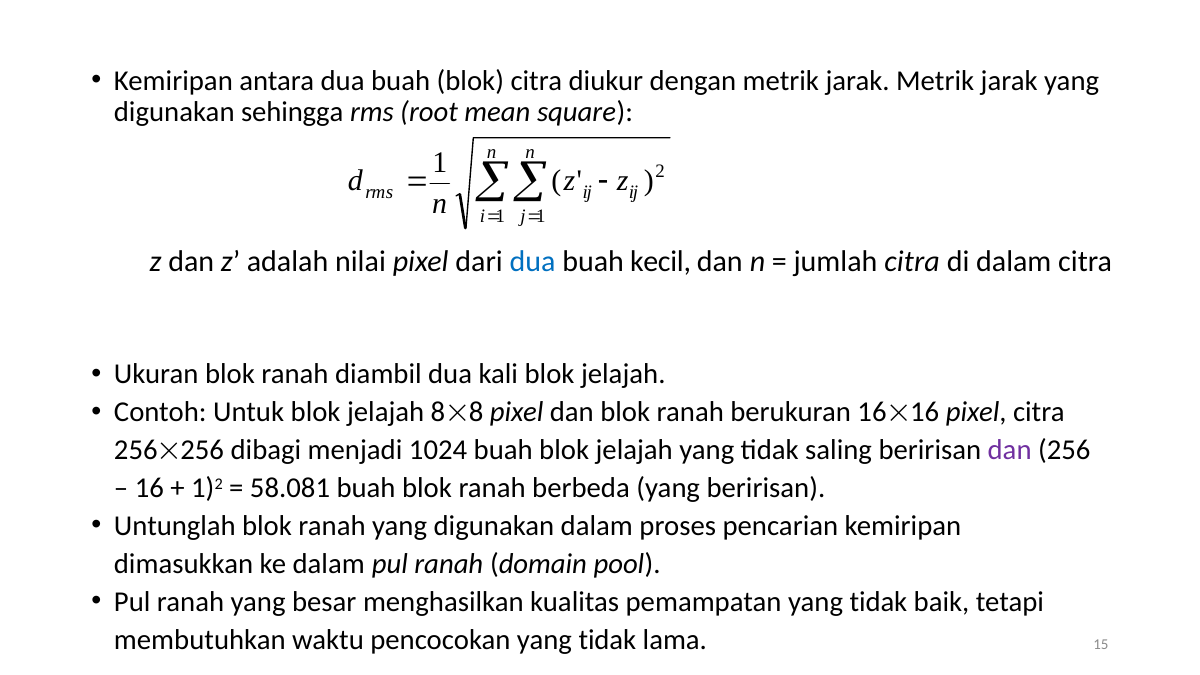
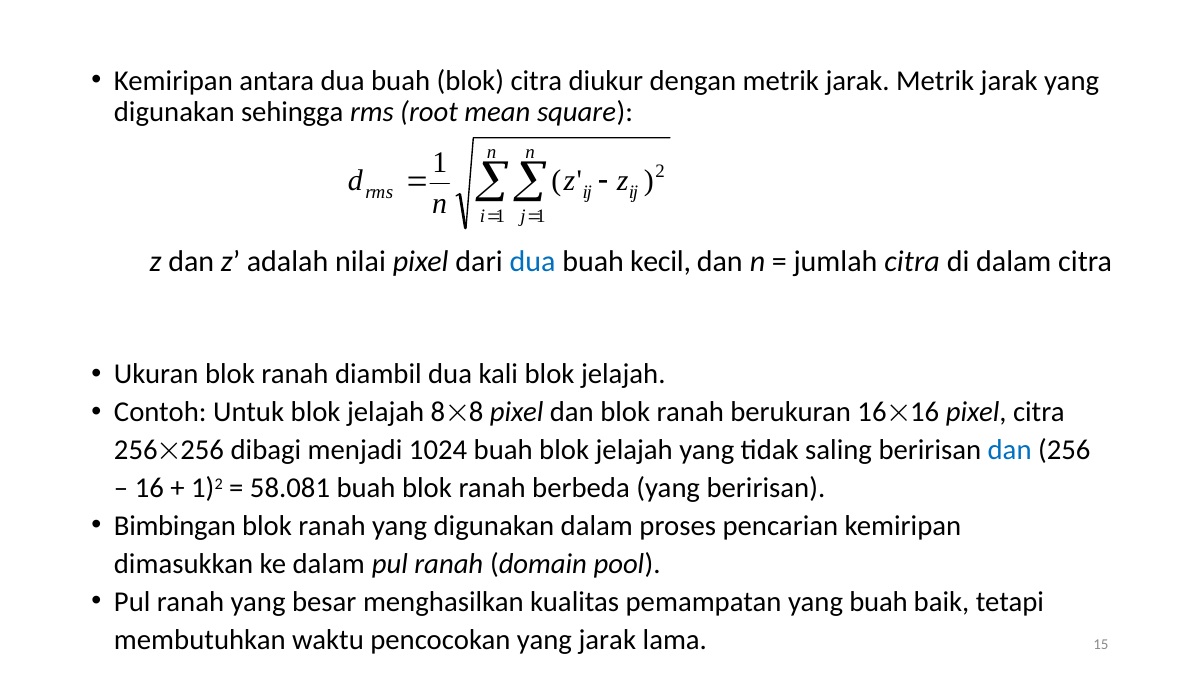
dan at (1010, 450) colour: purple -> blue
Untunglah: Untunglah -> Bimbingan
pemampatan yang tidak: tidak -> buah
pencocokan yang tidak: tidak -> jarak
